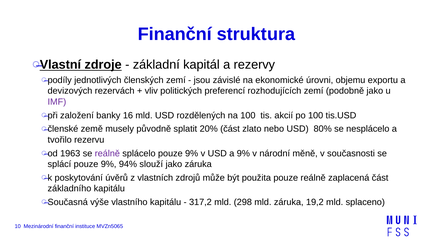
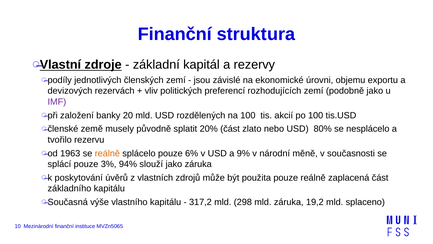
16: 16 -> 20
reálně at (107, 153) colour: purple -> orange
splácelo pouze 9%: 9% -> 6%
splácí pouze 9%: 9% -> 3%
